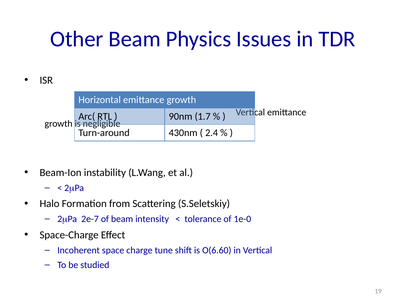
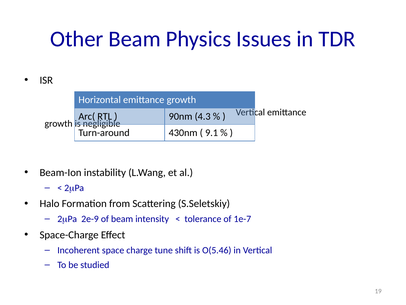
1.7: 1.7 -> 4.3
2.4: 2.4 -> 9.1
2e-7: 2e-7 -> 2e-9
1e-0: 1e-0 -> 1e-7
O(6.60: O(6.60 -> O(5.46
